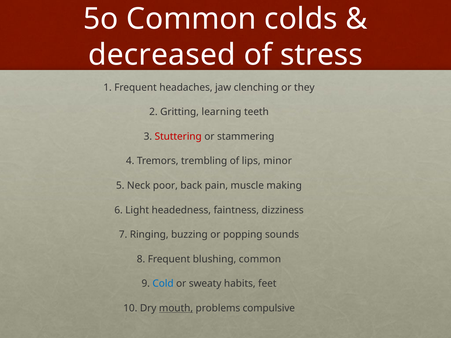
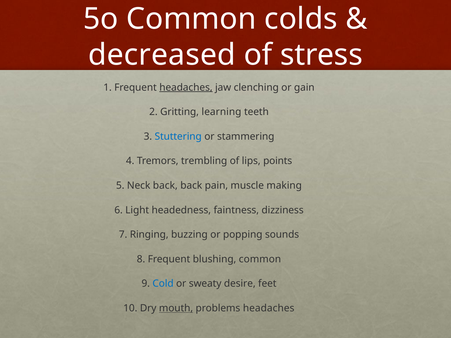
headaches at (186, 87) underline: none -> present
they: they -> gain
Stuttering colour: red -> blue
minor: minor -> points
Neck poor: poor -> back
habits: habits -> desire
problems compulsive: compulsive -> headaches
